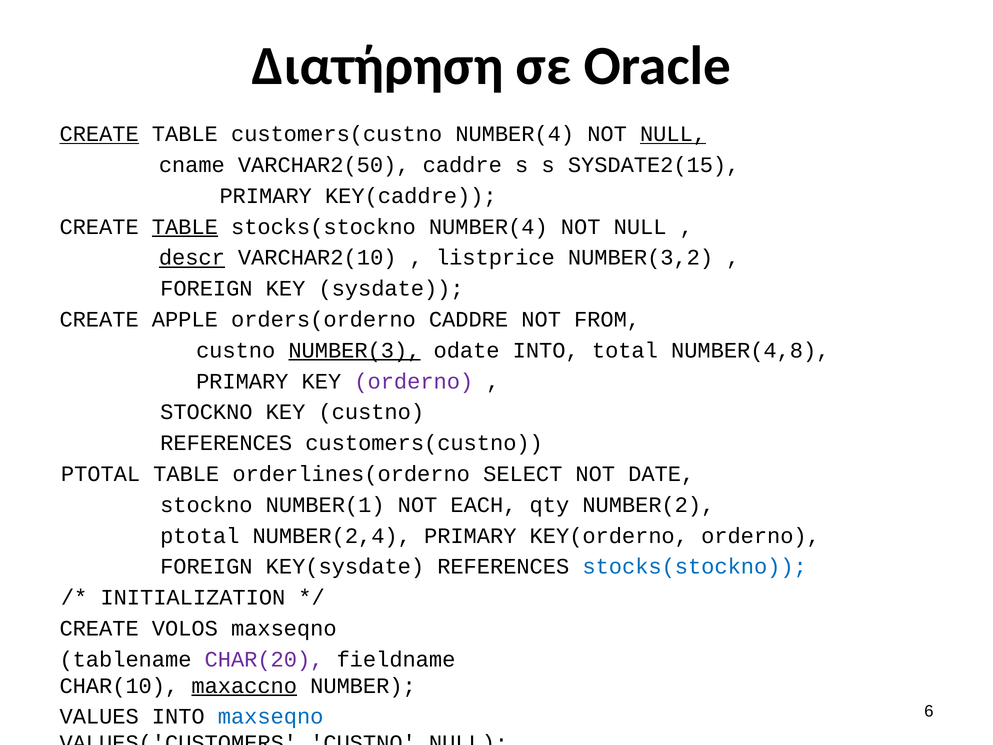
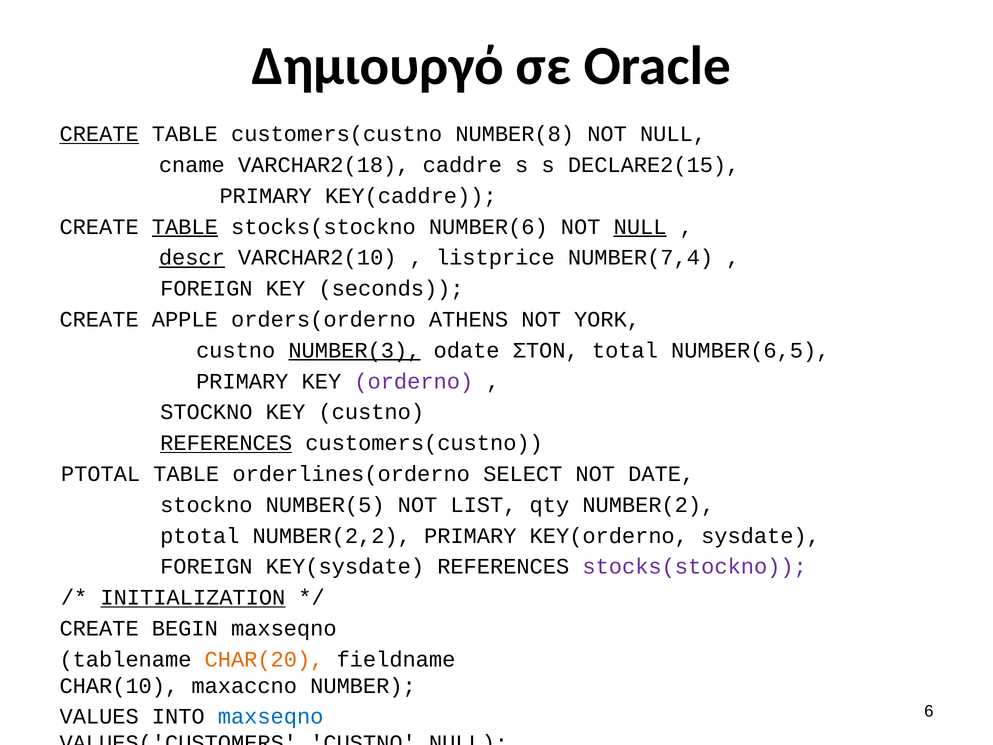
Διατήρηση: Διατήρηση -> Δημιουργό
customers(custno NUMBER(4: NUMBER(4 -> NUMBER(8
NULL at (673, 134) underline: present -> none
VARCHAR2(50: VARCHAR2(50 -> VARCHAR2(18
SYSDATE2(15: SYSDATE2(15 -> DECLARE2(15
stocks(stockno NUMBER(4: NUMBER(4 -> NUMBER(6
NULL at (640, 227) underline: none -> present
NUMBER(3,2: NUMBER(3,2 -> NUMBER(7,4
sysdate: sysdate -> seconds
orders(orderno CADDRE: CADDRE -> ATHENS
FROM: FROM -> YORK
odate INTO: INTO -> ΣΤΟΝ
NUMBER(4,8: NUMBER(4,8 -> NUMBER(6,5
REFERENCES at (226, 443) underline: none -> present
NUMBER(1: NUMBER(1 -> NUMBER(5
EACH: EACH -> LIST
NUMBER(2,4: NUMBER(2,4 -> NUMBER(2,2
KEY(orderno orderno: orderno -> sysdate
stocks(stockno at (695, 566) colour: blue -> purple
INITIALIZATION underline: none -> present
VOLOS: VOLOS -> BEGIN
CHAR(20 colour: purple -> orange
maxaccno underline: present -> none
